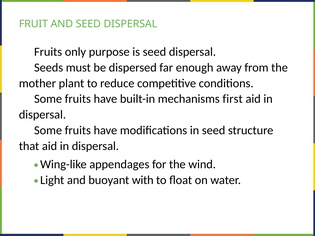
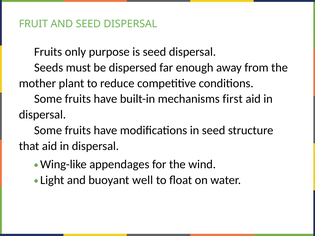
with: with -> well
